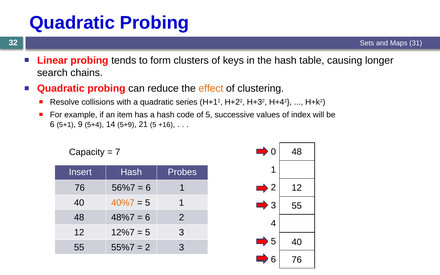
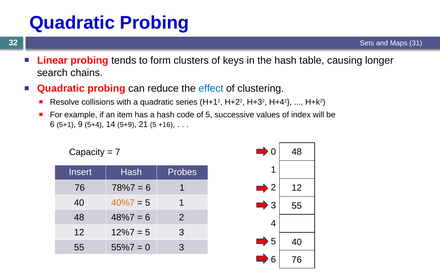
effect colour: orange -> blue
56%7: 56%7 -> 78%7
2 at (148, 247): 2 -> 0
